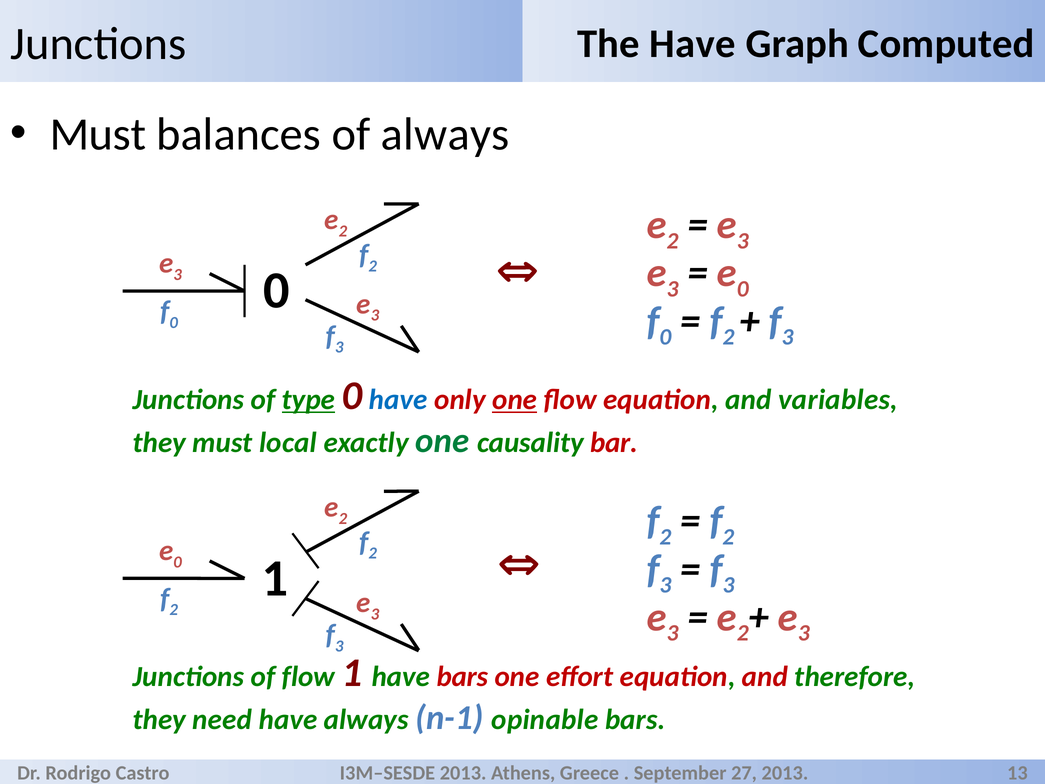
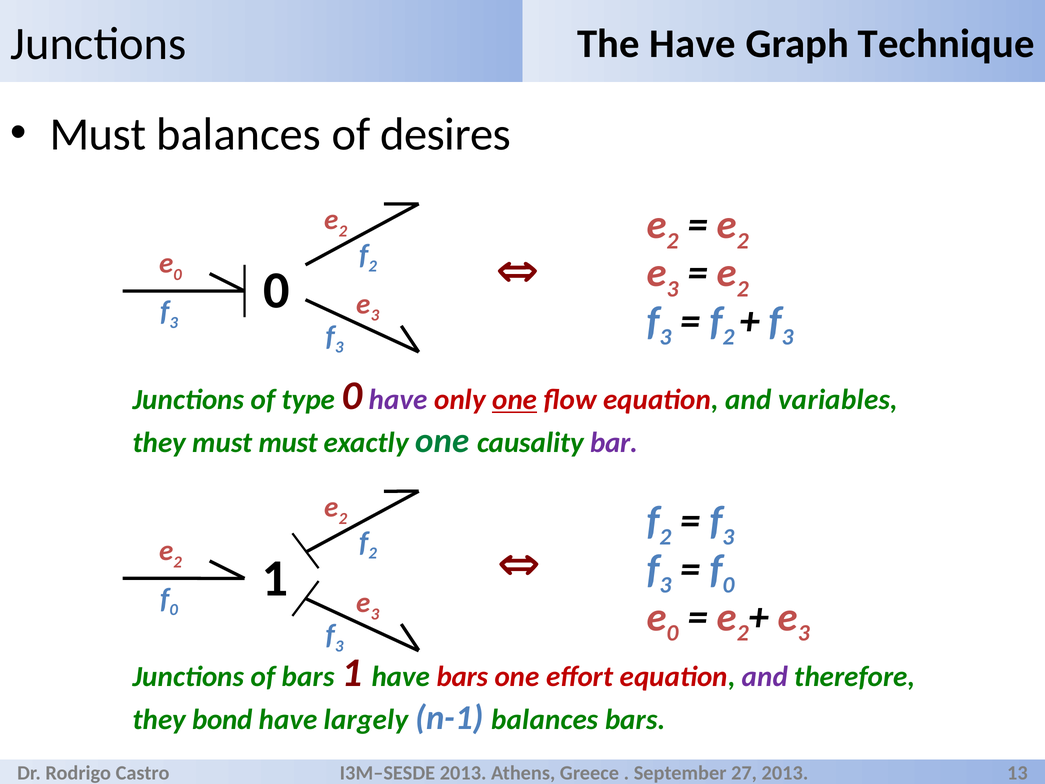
Computed: Computed -> Technique
of always: always -> desires
3 at (743, 241): 3 -> 2
3 at (178, 275): 3 -> 0
0 at (743, 289): 0 -> 2
0 at (174, 322): 0 -> 3
0 at (665, 337): 0 -> 3
type underline: present -> none
have at (398, 400) colour: blue -> purple
must local: local -> must
bar colour: red -> purple
2 at (728, 537): 2 -> 3
0 at (178, 562): 0 -> 2
3 at (728, 585): 3 -> 0
2 at (174, 610): 2 -> 0
3 at (673, 633): 3 -> 0
of flow: flow -> bars
and at (765, 676) colour: red -> purple
need: need -> bond
have always: always -> largely
n-1 opinable: opinable -> balances
